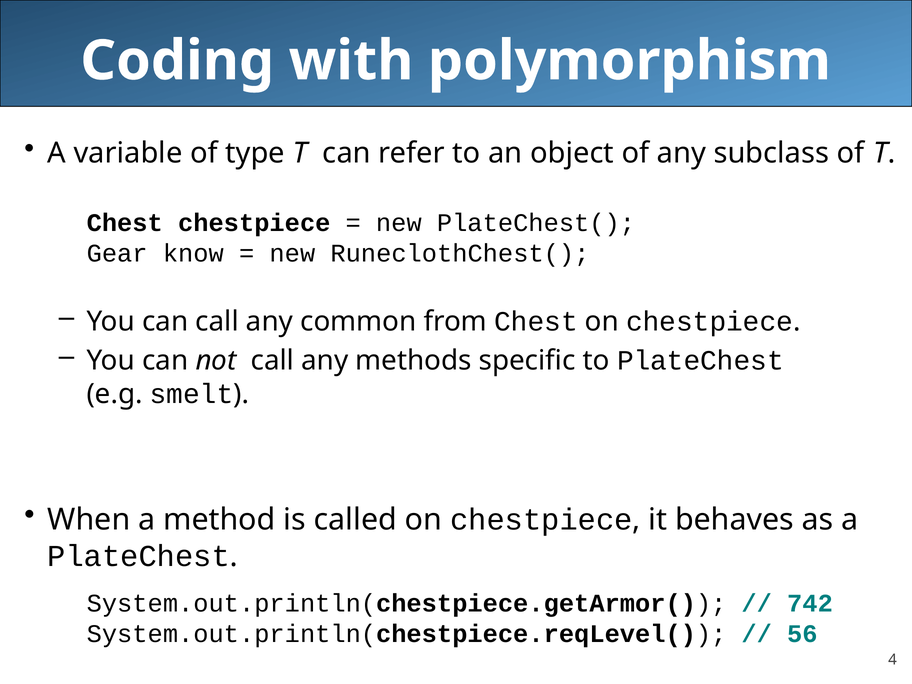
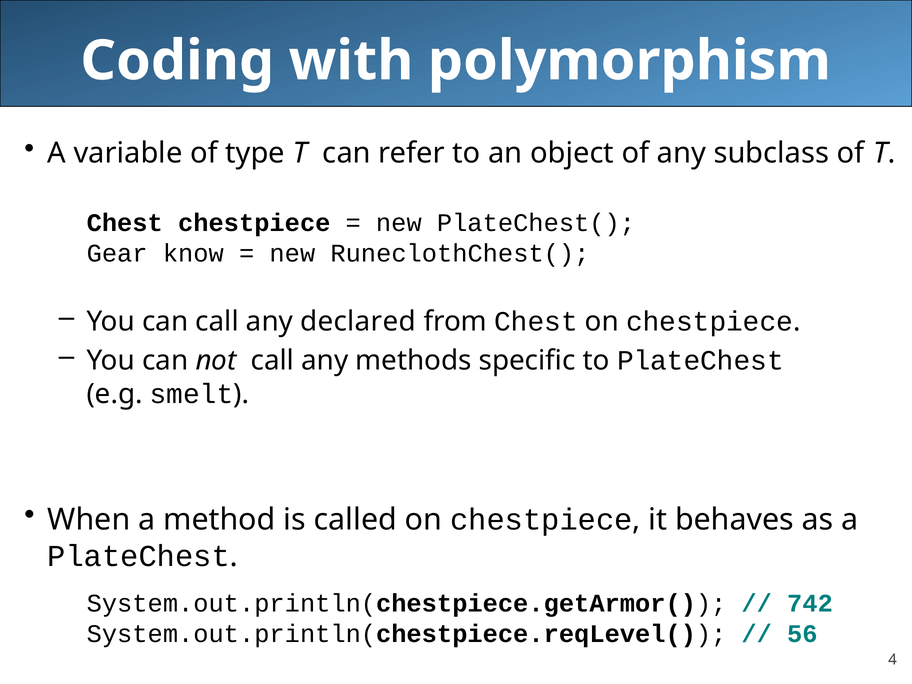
common: common -> declared
